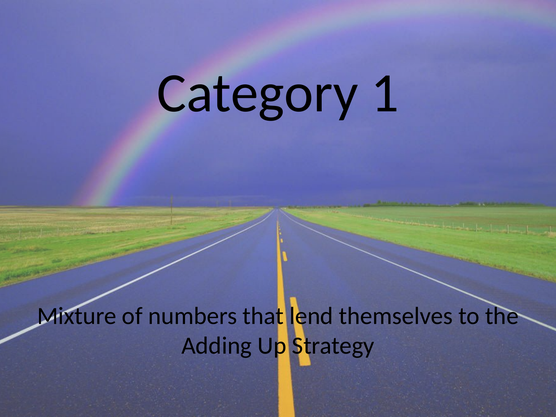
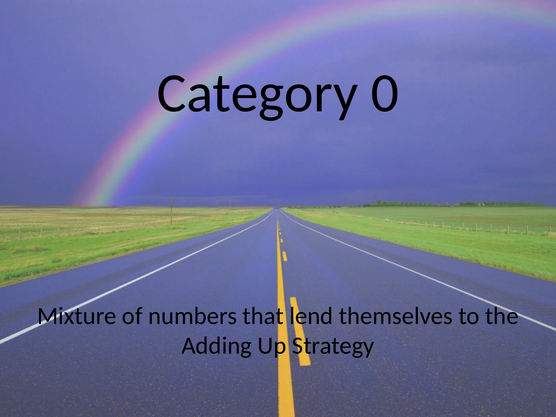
1: 1 -> 0
